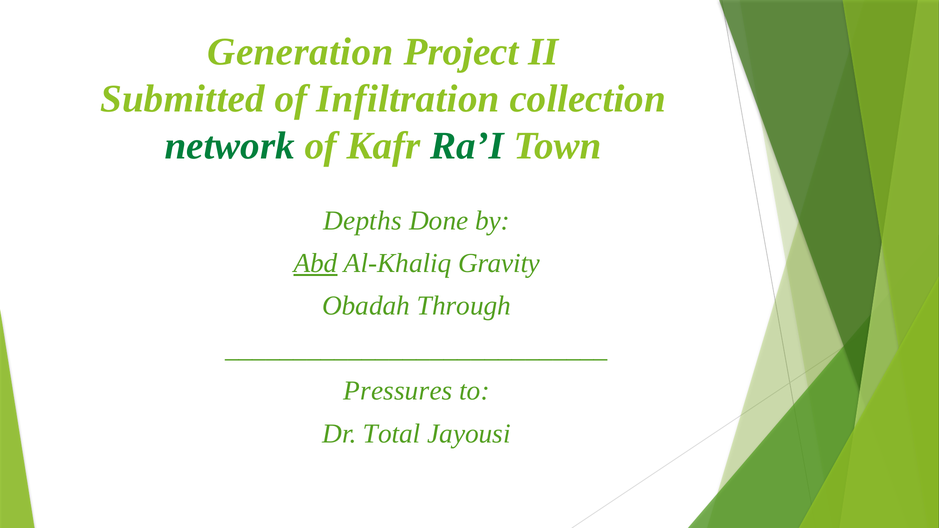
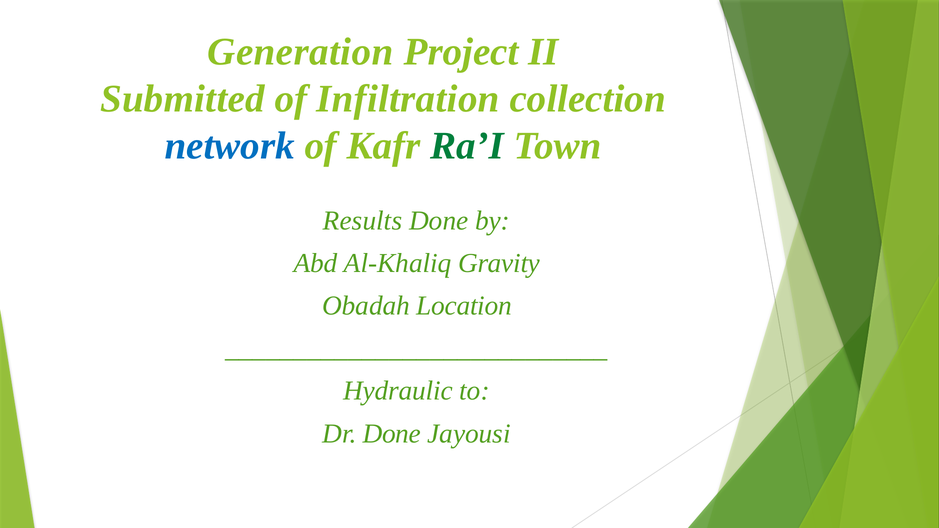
network colour: green -> blue
Depths: Depths -> Results
Abd underline: present -> none
Through: Through -> Location
Pressures: Pressures -> Hydraulic
Dr Total: Total -> Done
